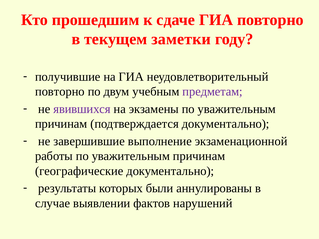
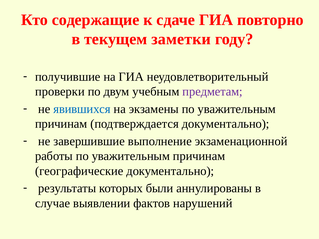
прошедшим: прошедшим -> содержащие
повторно at (60, 92): повторно -> проверки
явившихся colour: purple -> blue
